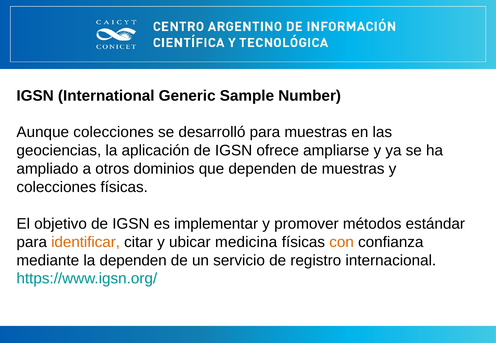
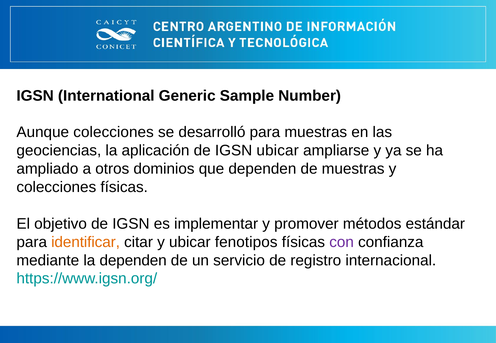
IGSN ofrece: ofrece -> ubicar
medicina: medicina -> fenotipos
con colour: orange -> purple
